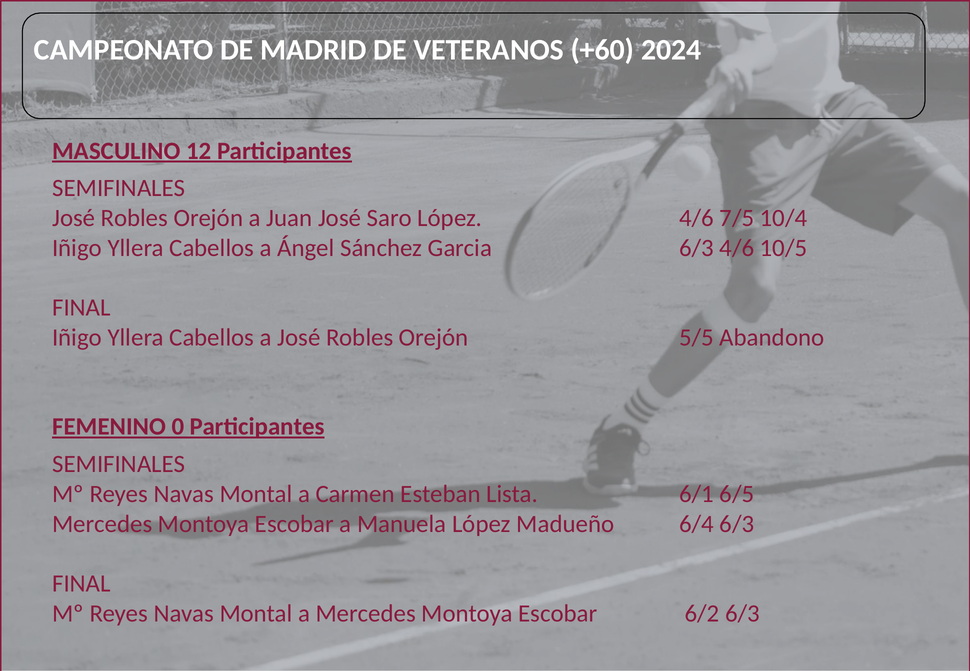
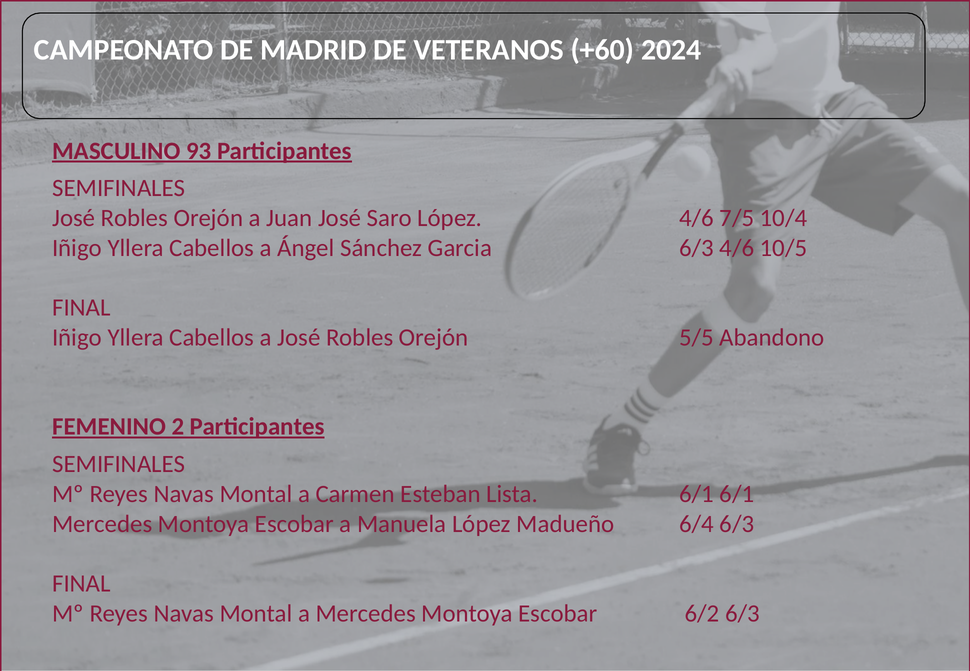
12: 12 -> 93
0: 0 -> 2
6/1 6/5: 6/5 -> 6/1
